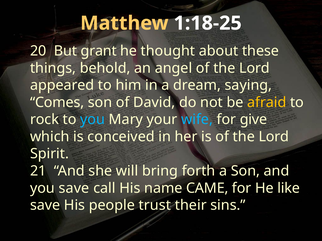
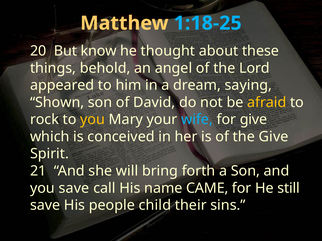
1:18-25 colour: white -> light blue
grant: grant -> know
Comes: Comes -> Shown
you at (93, 120) colour: light blue -> yellow
is of the Lord: Lord -> Give
like: like -> still
trust: trust -> child
